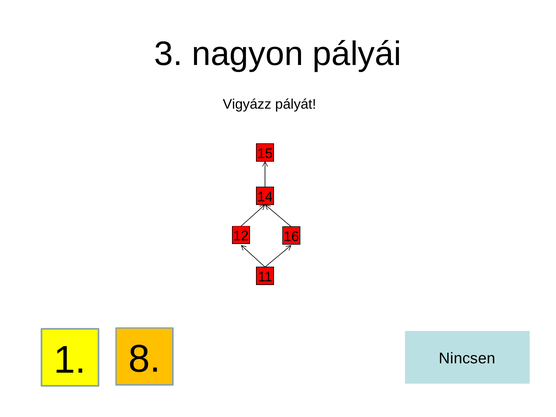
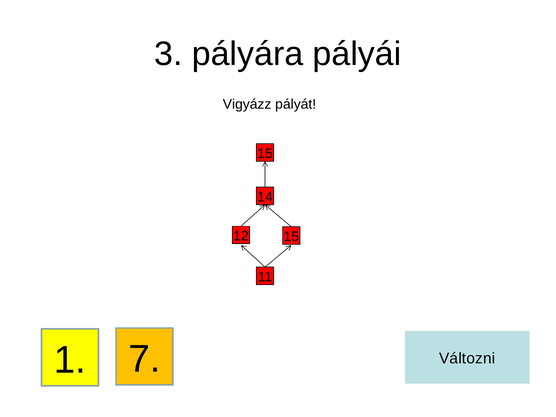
nagyon: nagyon -> pályára
12 16: 16 -> 15
8: 8 -> 7
Nincsen: Nincsen -> Változni
